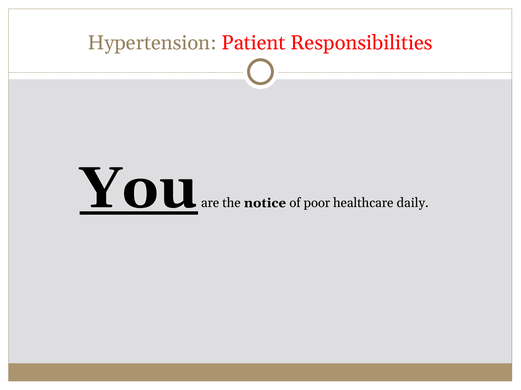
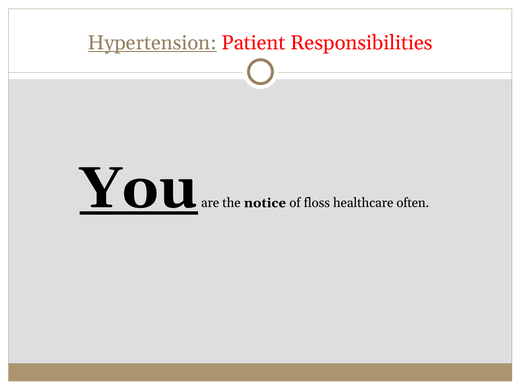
Hypertension underline: none -> present
poor: poor -> floss
daily: daily -> often
